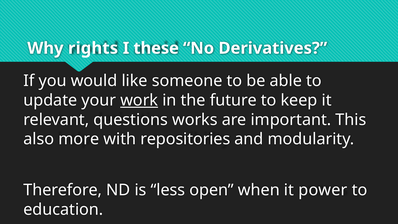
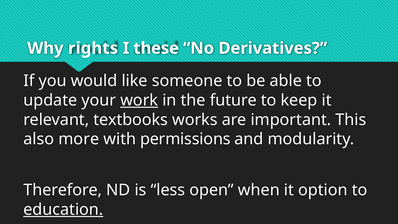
questions: questions -> textbooks
repositories: repositories -> permissions
power: power -> option
education underline: none -> present
